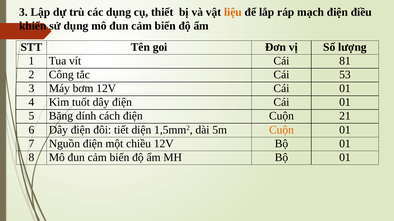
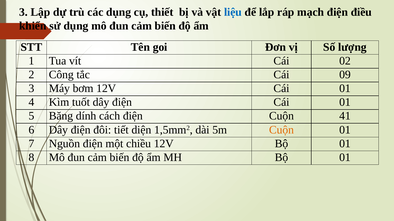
liệu colour: orange -> blue
81: 81 -> 02
53: 53 -> 09
21: 21 -> 41
